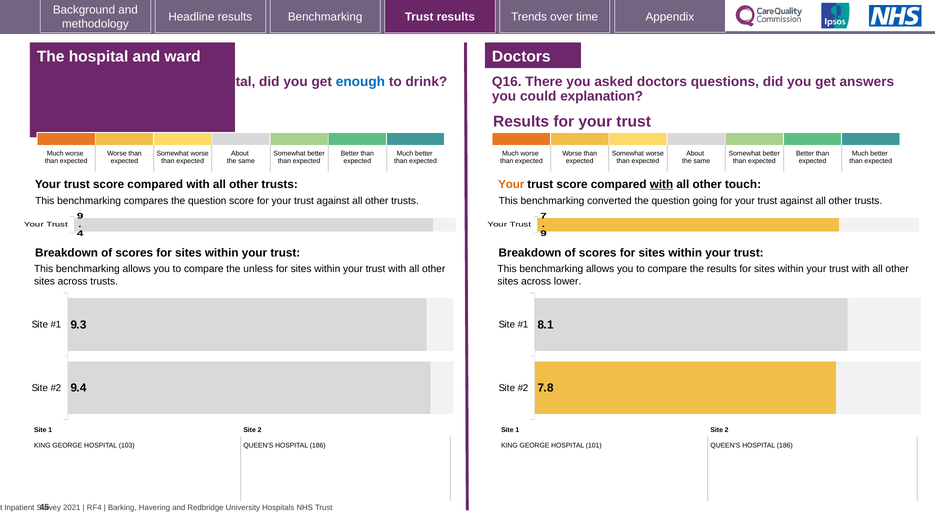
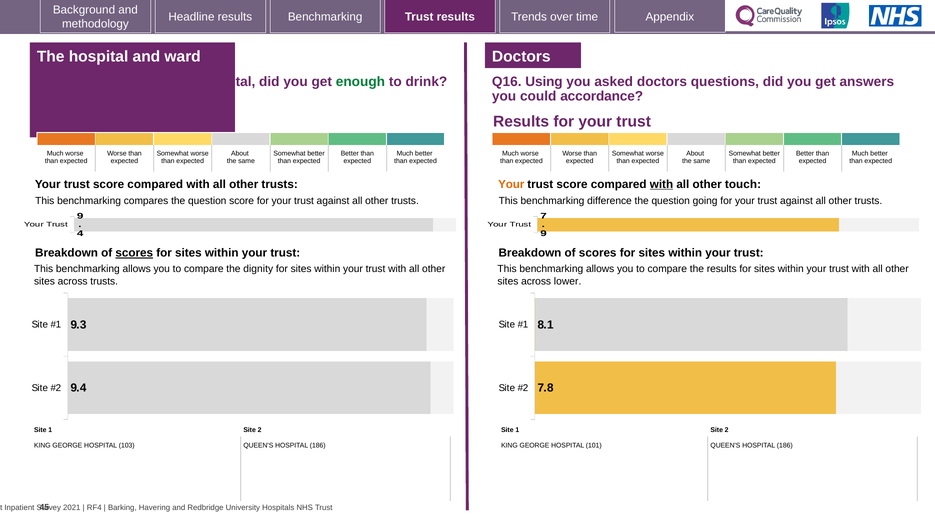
enough colour: blue -> green
There: There -> Using
explanation: explanation -> accordance
converted: converted -> difference
scores at (134, 253) underline: none -> present
unless: unless -> dignity
